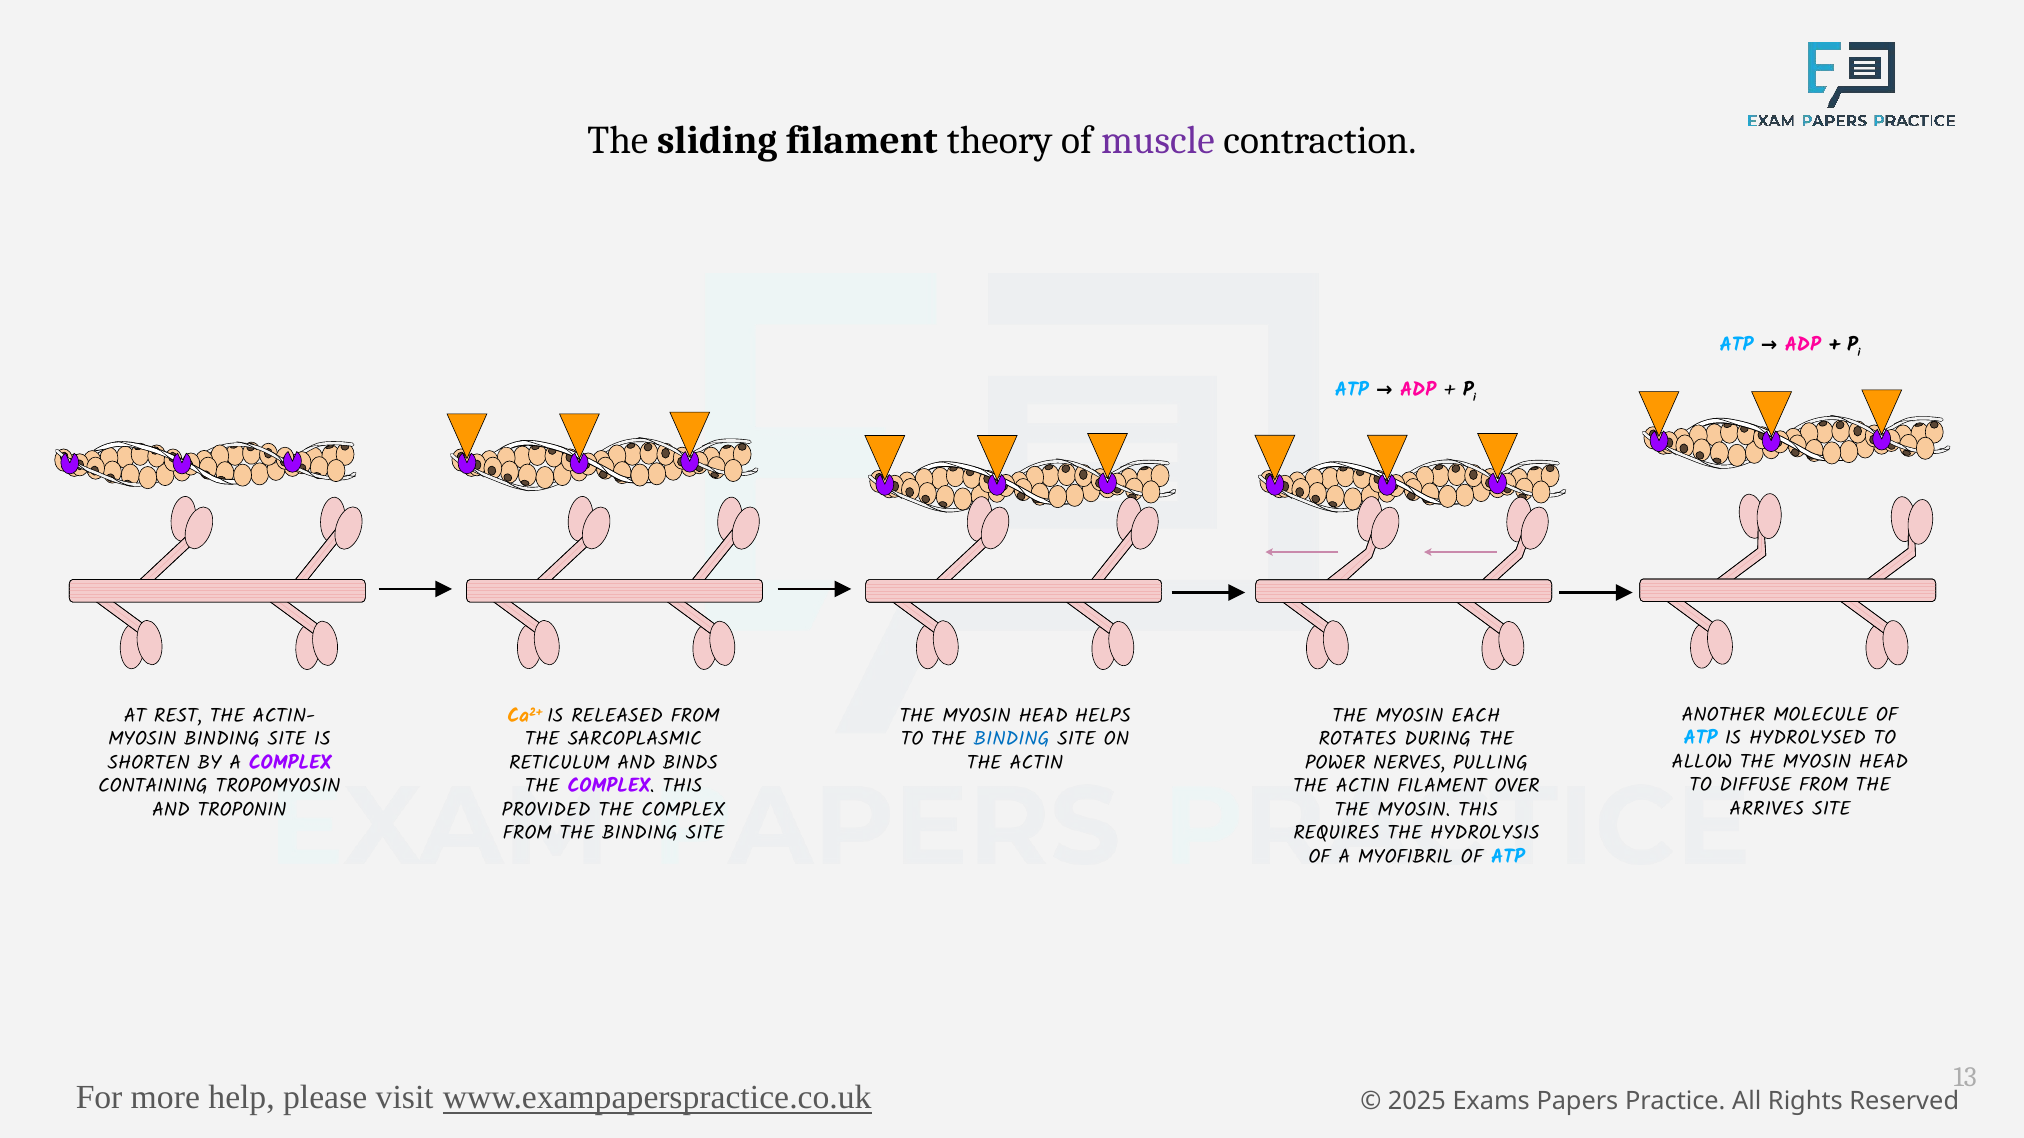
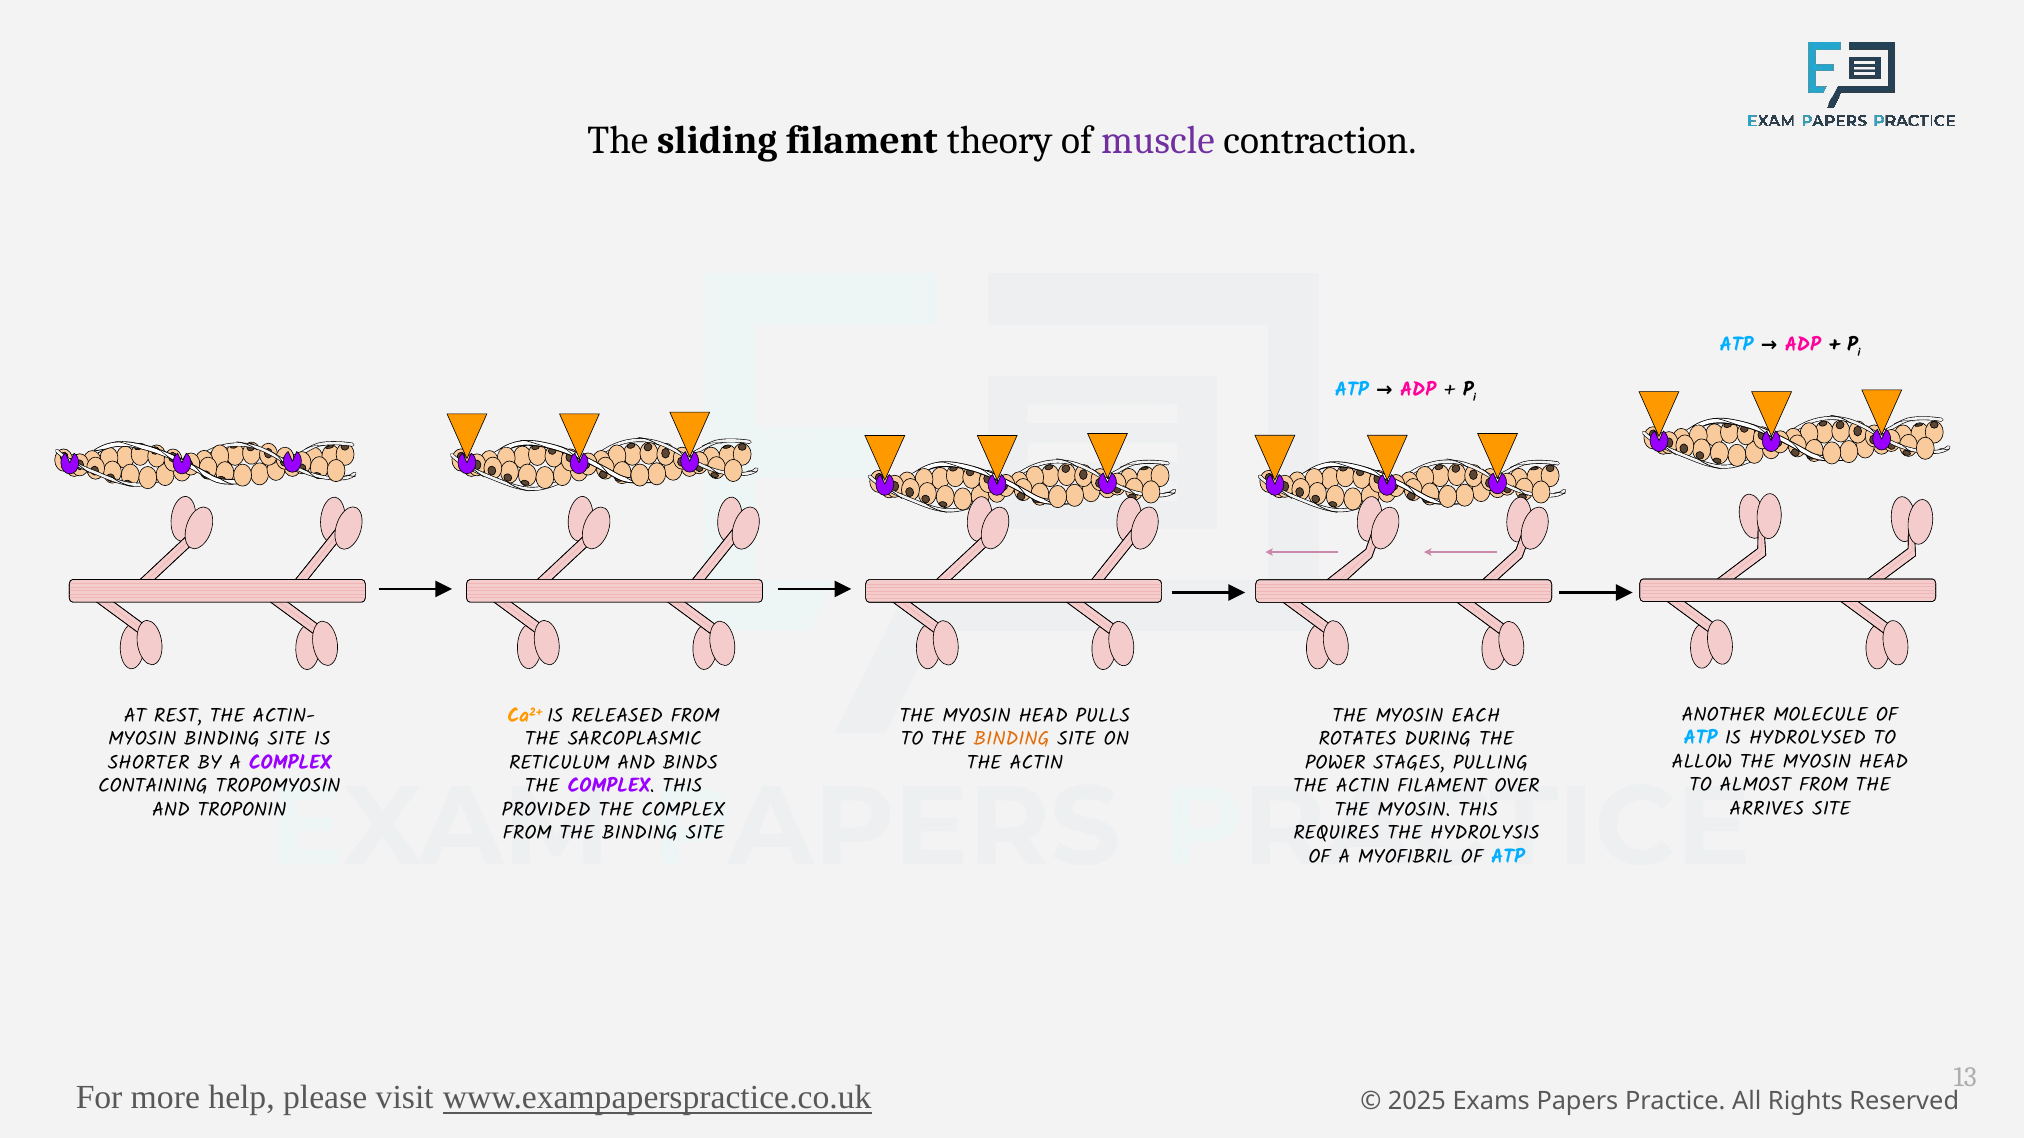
HELPS: HELPS -> PULLS
BINDING at (1012, 740) colour: blue -> orange
SHORTEN: SHORTEN -> SHORTER
NERVES: NERVES -> STAGES
DIFFUSE: DIFFUSE -> ALMOST
